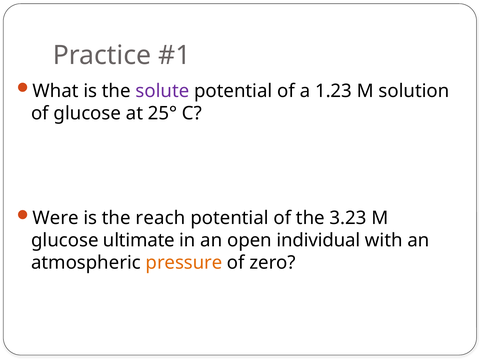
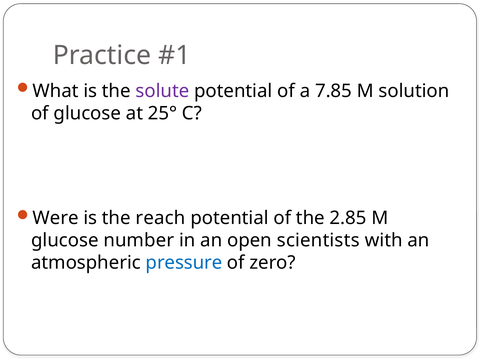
1.23: 1.23 -> 7.85
3.23: 3.23 -> 2.85
ultimate: ultimate -> number
individual: individual -> scientists
pressure colour: orange -> blue
